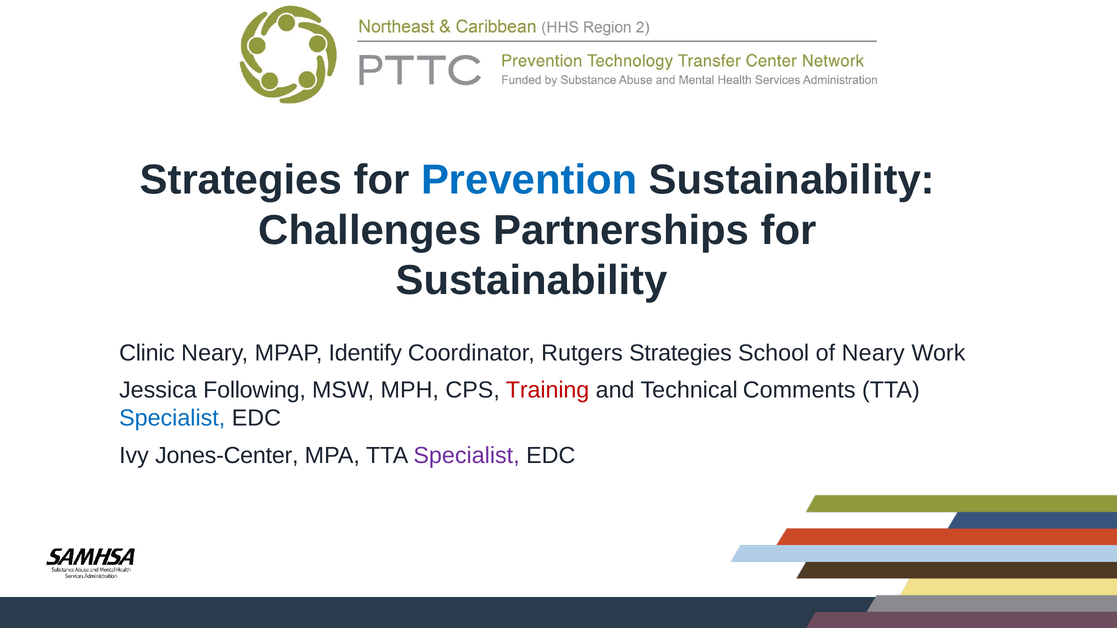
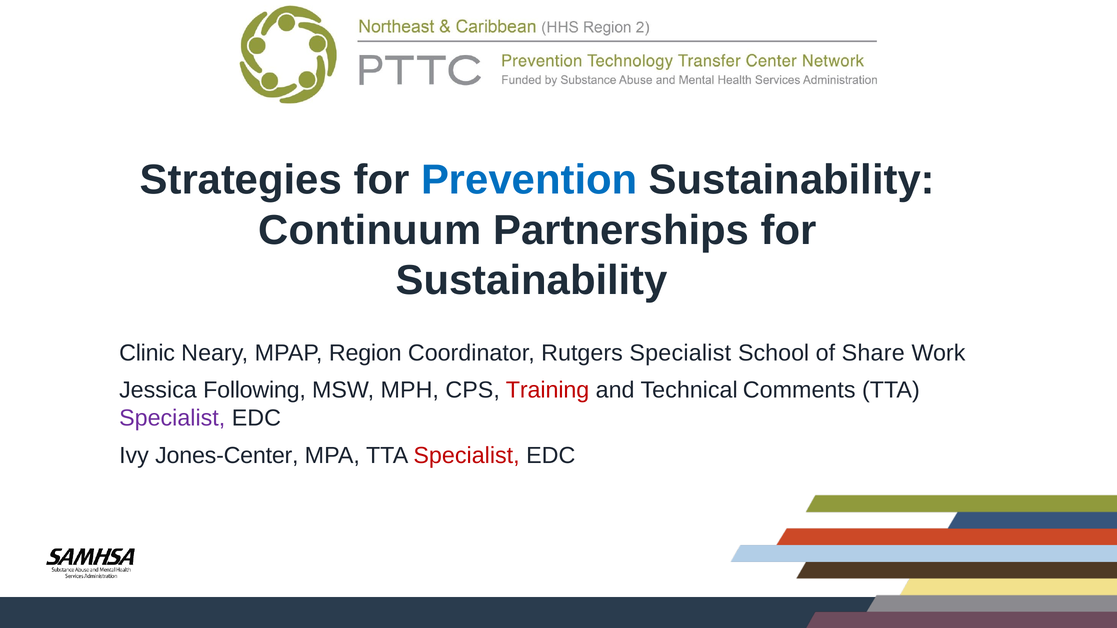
Challenges: Challenges -> Continuum
Identify: Identify -> Region
Rutgers Strategies: Strategies -> Specialist
of Neary: Neary -> Share
Specialist at (172, 418) colour: blue -> purple
Specialist at (467, 456) colour: purple -> red
